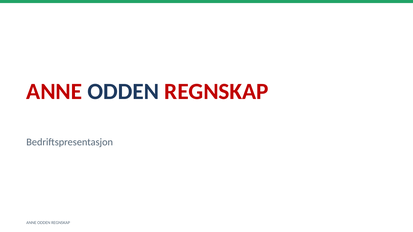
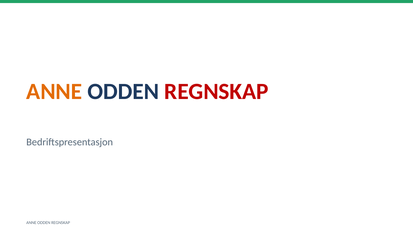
ANNE at (54, 92) colour: red -> orange
